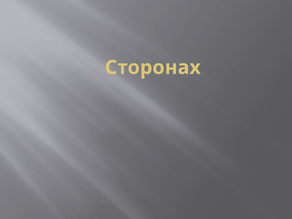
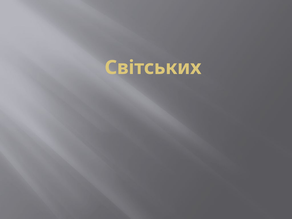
Сторонах: Сторонах -> Світських
